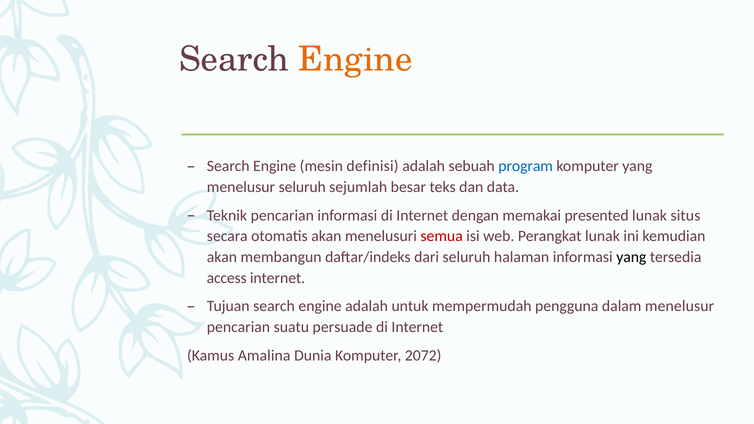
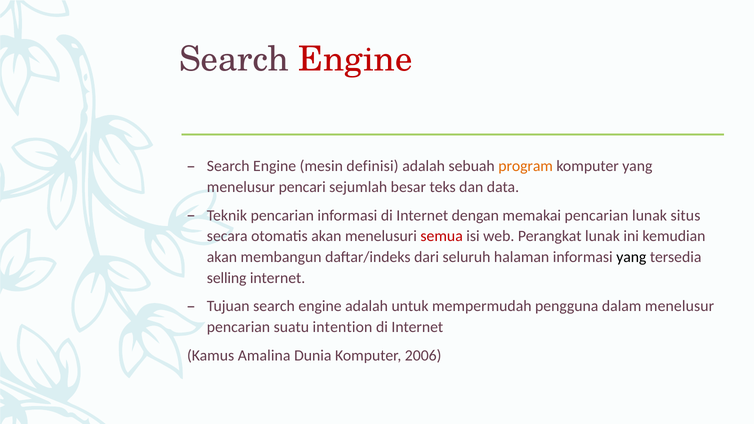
Engine at (355, 59) colour: orange -> red
program colour: blue -> orange
menelusur seluruh: seluruh -> pencari
memakai presented: presented -> pencarian
access: access -> selling
persuade: persuade -> intention
2072: 2072 -> 2006
